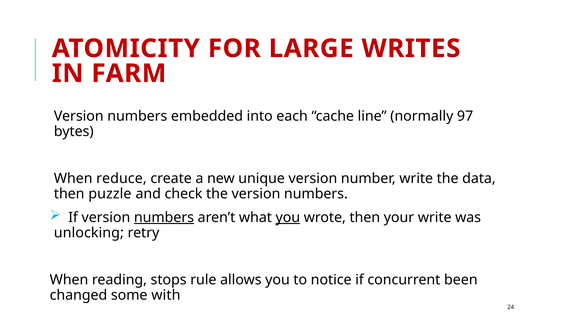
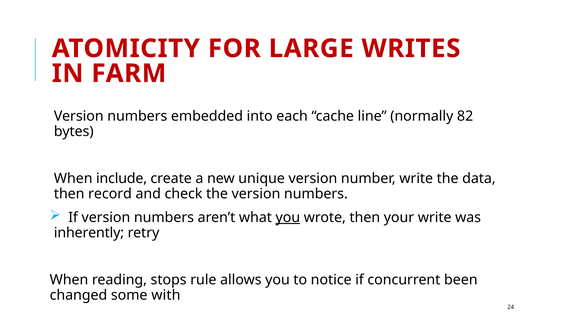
97: 97 -> 82
reduce: reduce -> include
puzzle: puzzle -> record
numbers at (164, 217) underline: present -> none
unlocking: unlocking -> inherently
